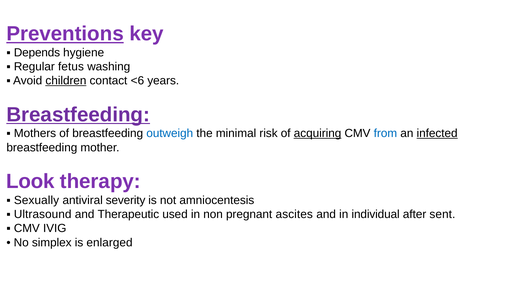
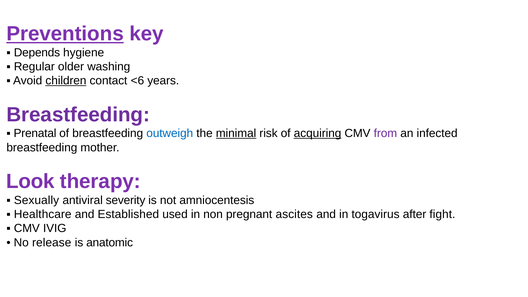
fetus: fetus -> older
Breastfeeding at (78, 115) underline: present -> none
Mothers: Mothers -> Prenatal
minimal underline: none -> present
from colour: blue -> purple
infected underline: present -> none
Ultrasound: Ultrasound -> Healthcare
Therapeutic: Therapeutic -> Established
individual: individual -> togavirus
sent: sent -> fight
simplex: simplex -> release
enlarged: enlarged -> anatomic
